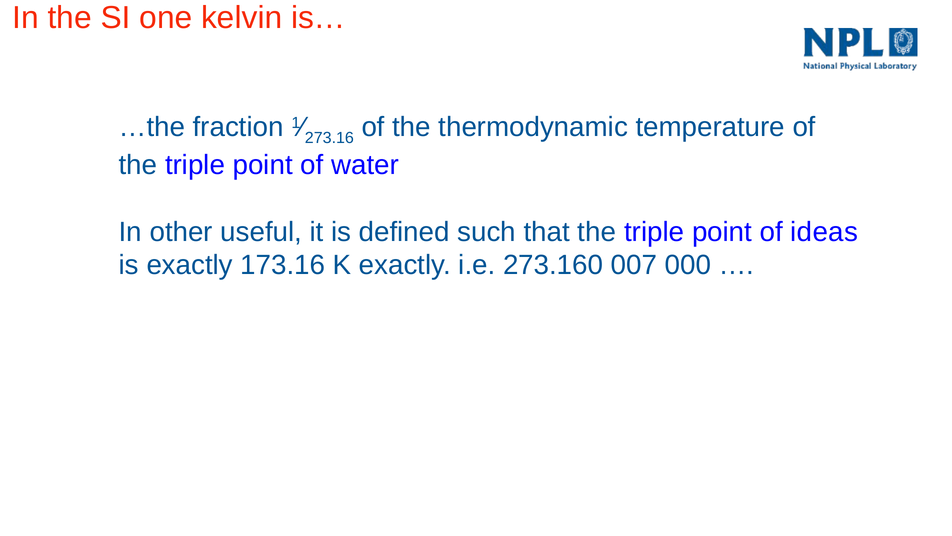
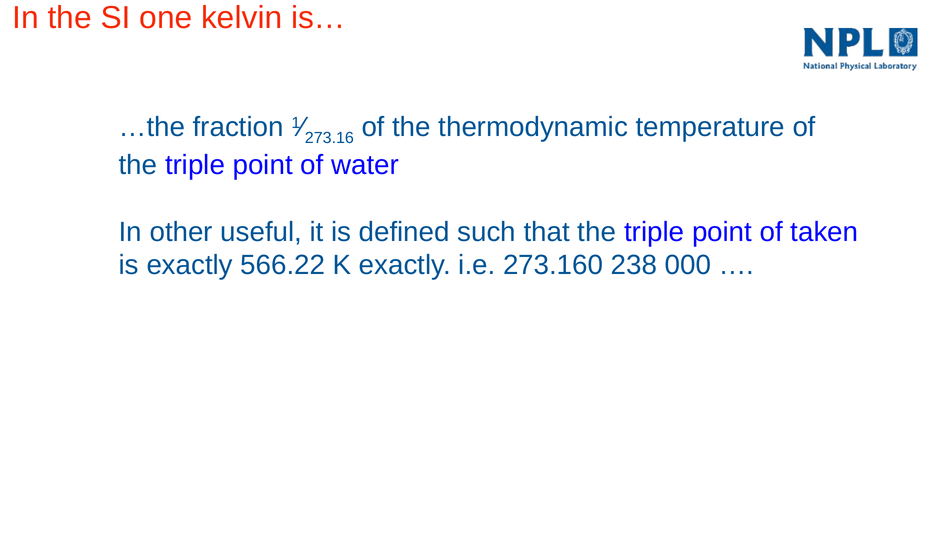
ideas: ideas -> taken
173.16: 173.16 -> 566.22
007: 007 -> 238
